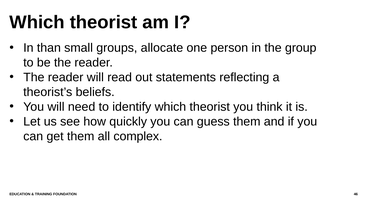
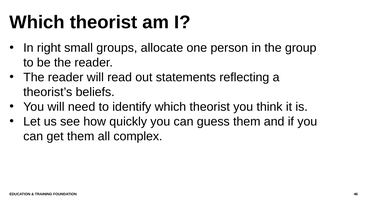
than: than -> right
